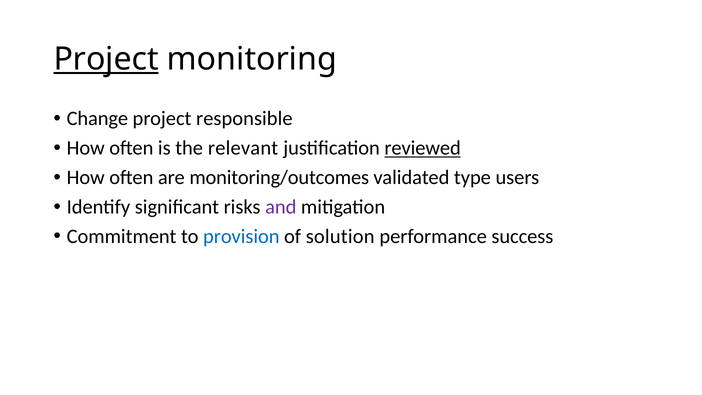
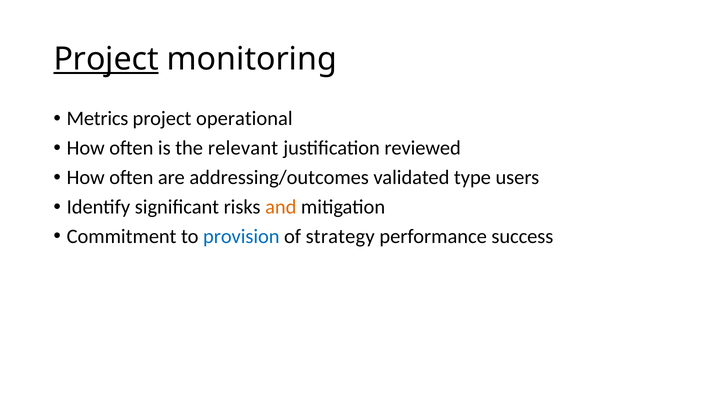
Change: Change -> Metrics
responsible: responsible -> operational
reviewed underline: present -> none
monitoring/outcomes: monitoring/outcomes -> addressing/outcomes
and colour: purple -> orange
solution: solution -> strategy
